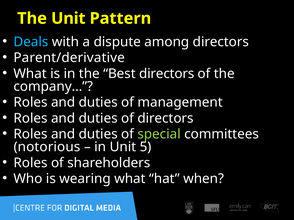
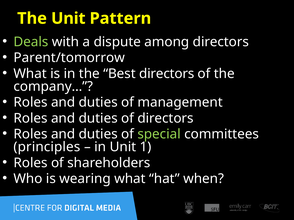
Deals colour: light blue -> light green
Parent/derivative: Parent/derivative -> Parent/tomorrow
notorious: notorious -> principles
5: 5 -> 1
